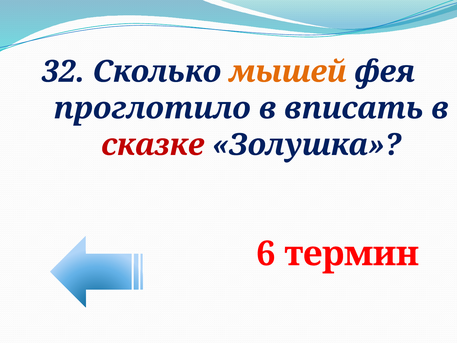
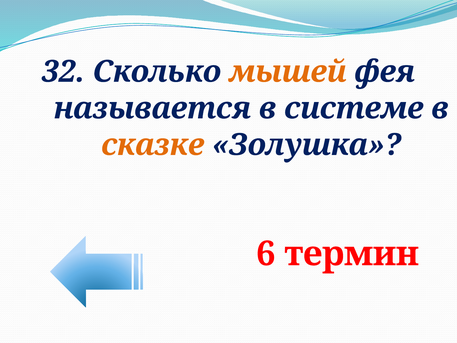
проглотило: проглотило -> называется
вписать: вписать -> системе
сказке colour: red -> orange
